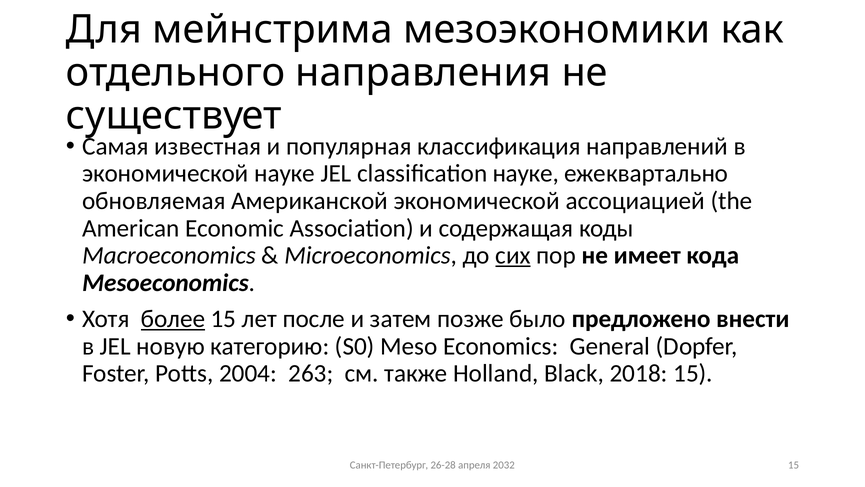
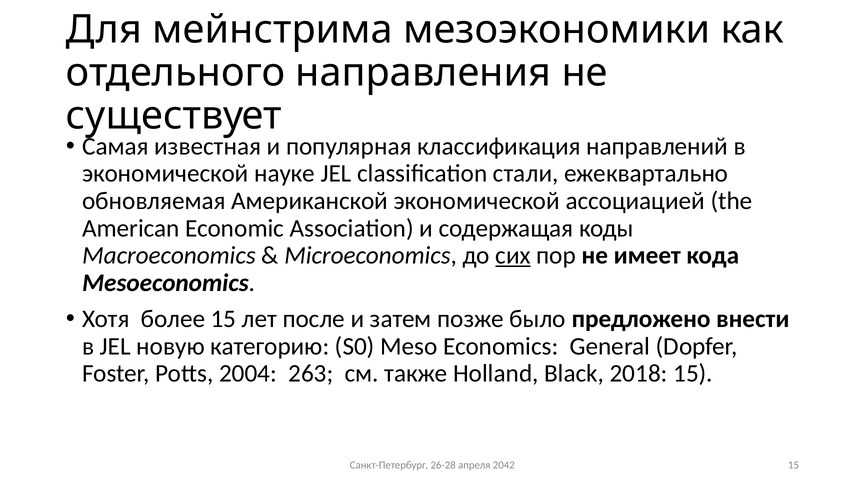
classification науке: науке -> стали
более underline: present -> none
2032: 2032 -> 2042
